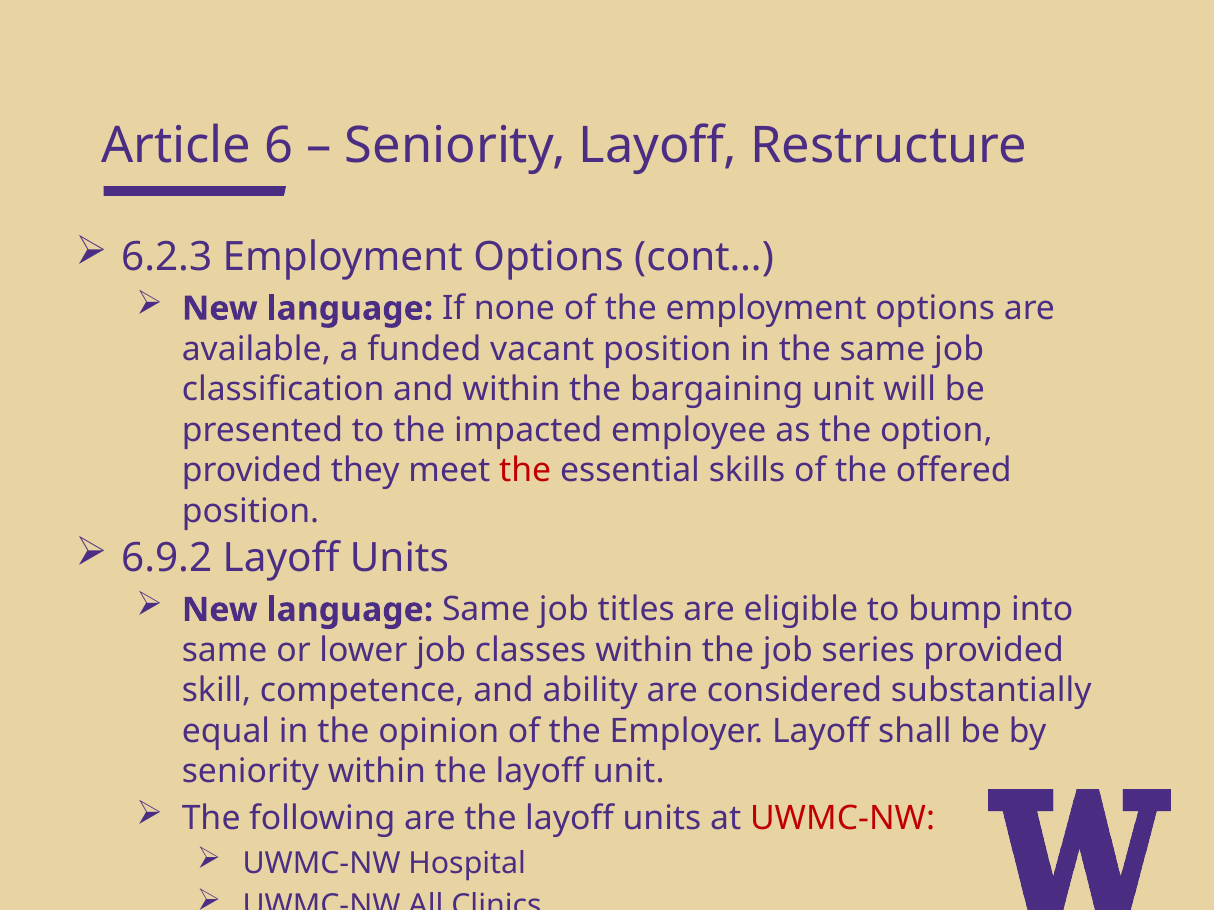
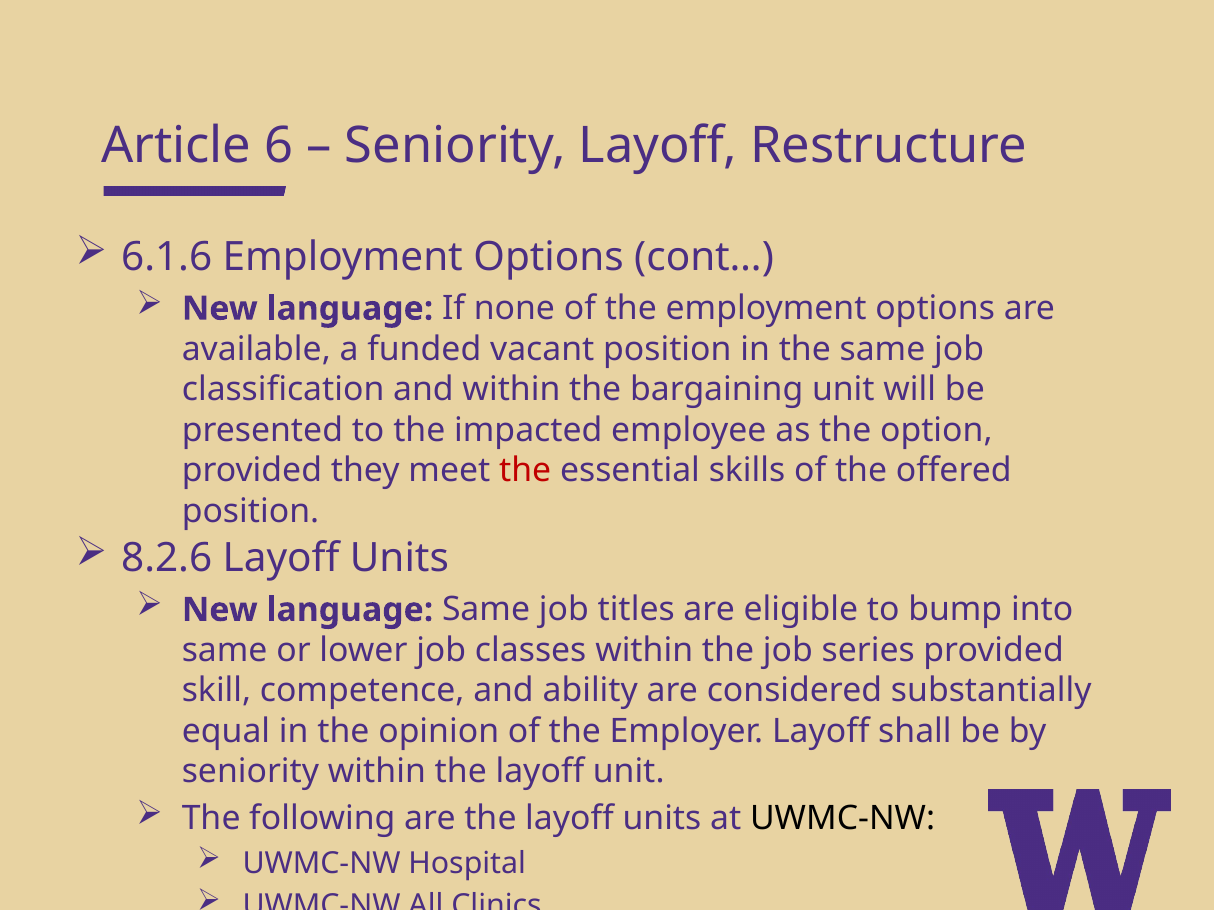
6.2.3: 6.2.3 -> 6.1.6
6.9.2: 6.9.2 -> 8.2.6
UWMC-NW at (843, 819) colour: red -> black
